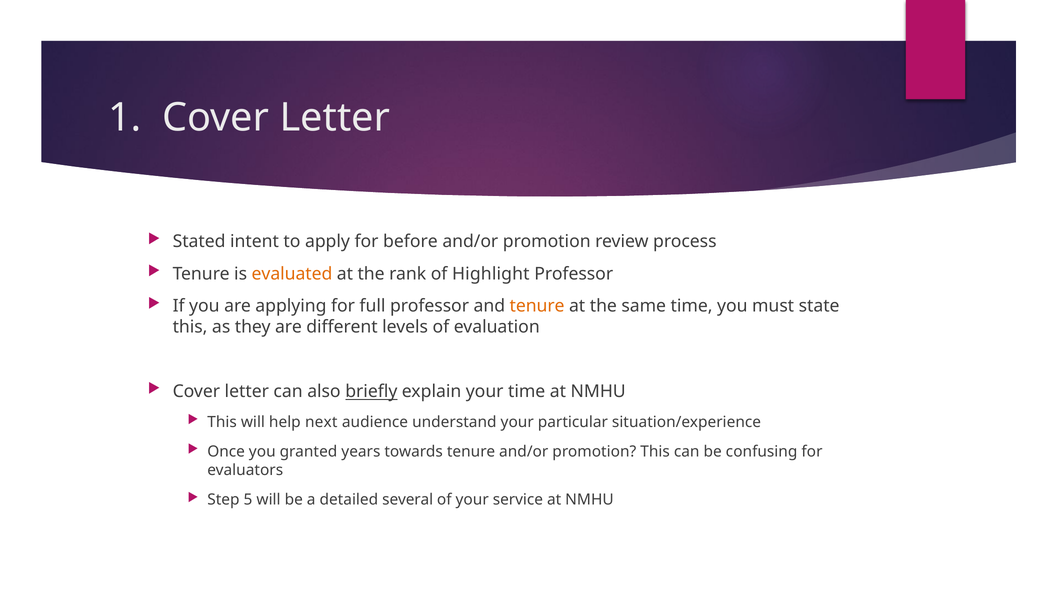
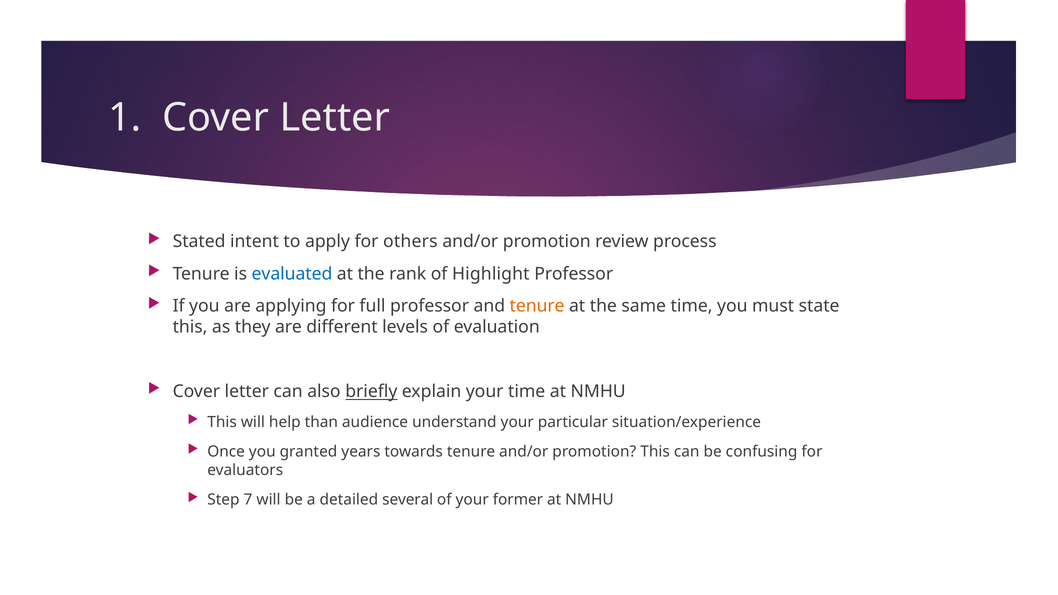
before: before -> others
evaluated colour: orange -> blue
next: next -> than
5: 5 -> 7
service: service -> former
